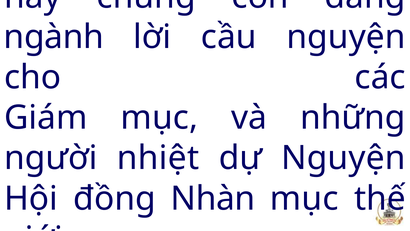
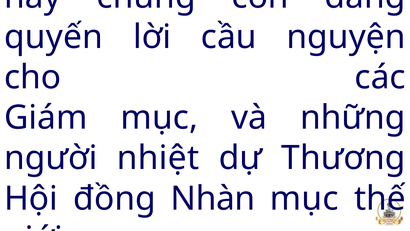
ngành: ngành -> quyến
dự Nguyện: Nguyện -> Thương
